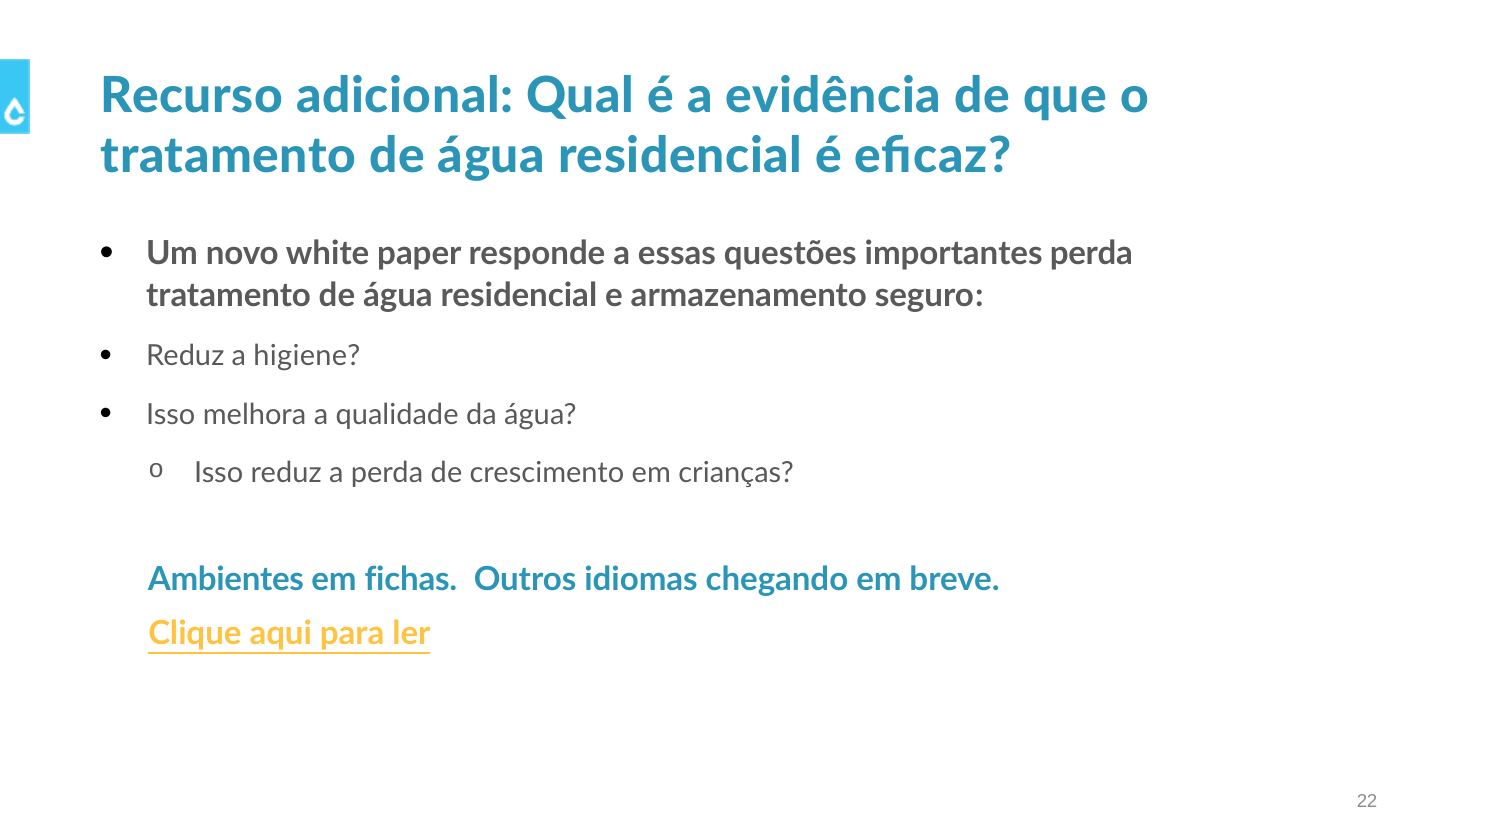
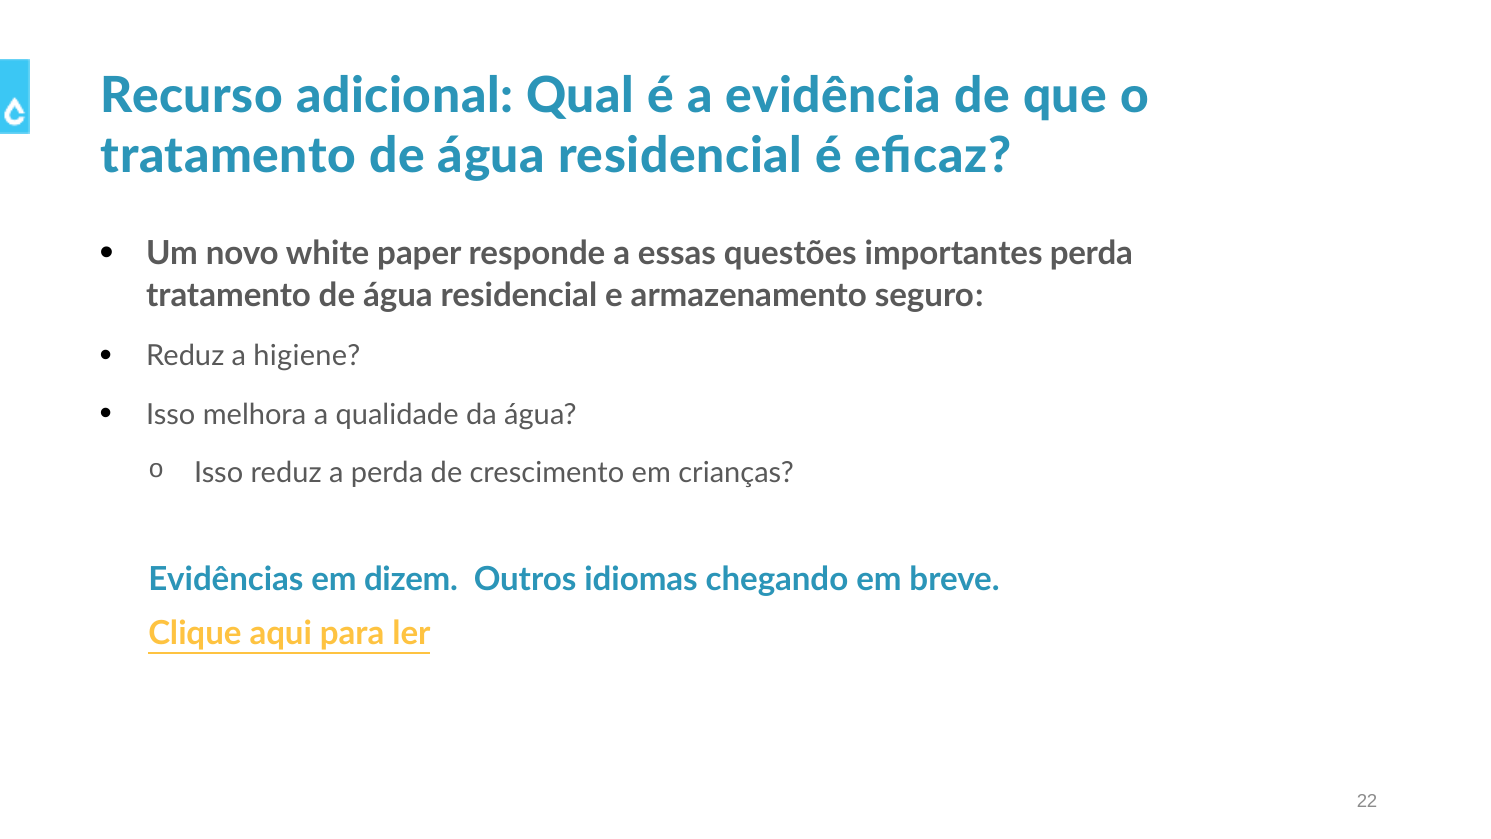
Ambientes: Ambientes -> Evidências
fichas: fichas -> dizem
